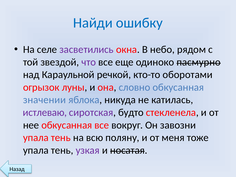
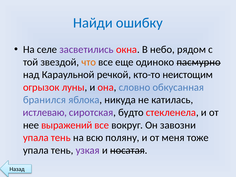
что colour: purple -> orange
оборотами: оборотами -> неистощим
значении: значении -> бранился
нее обкусанная: обкусанная -> выражений
